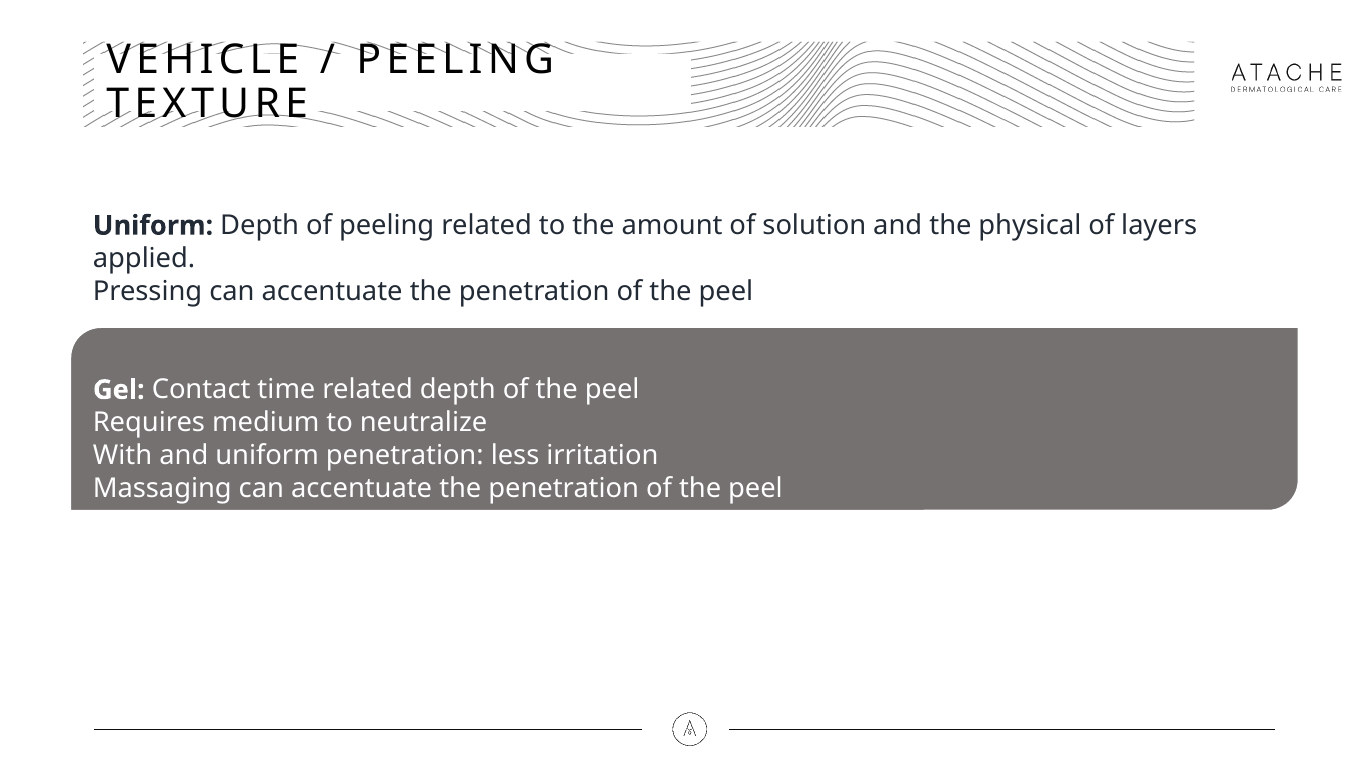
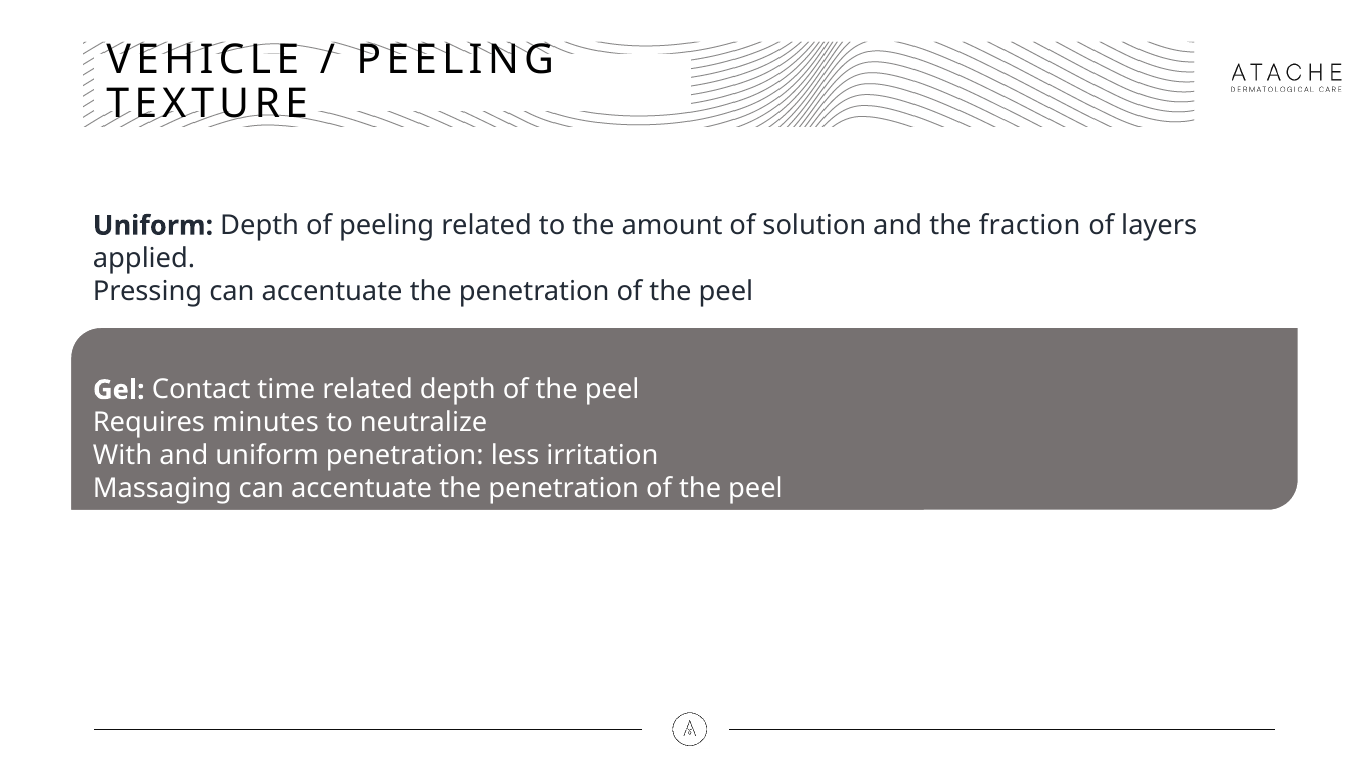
physical: physical -> fraction
medium: medium -> minutes
